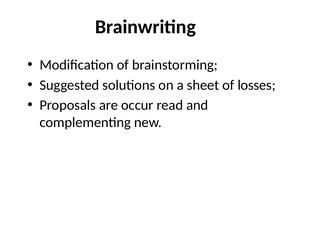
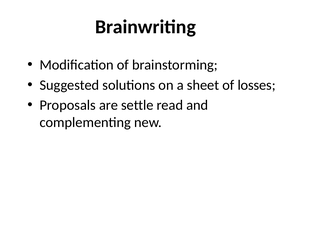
occur: occur -> settle
